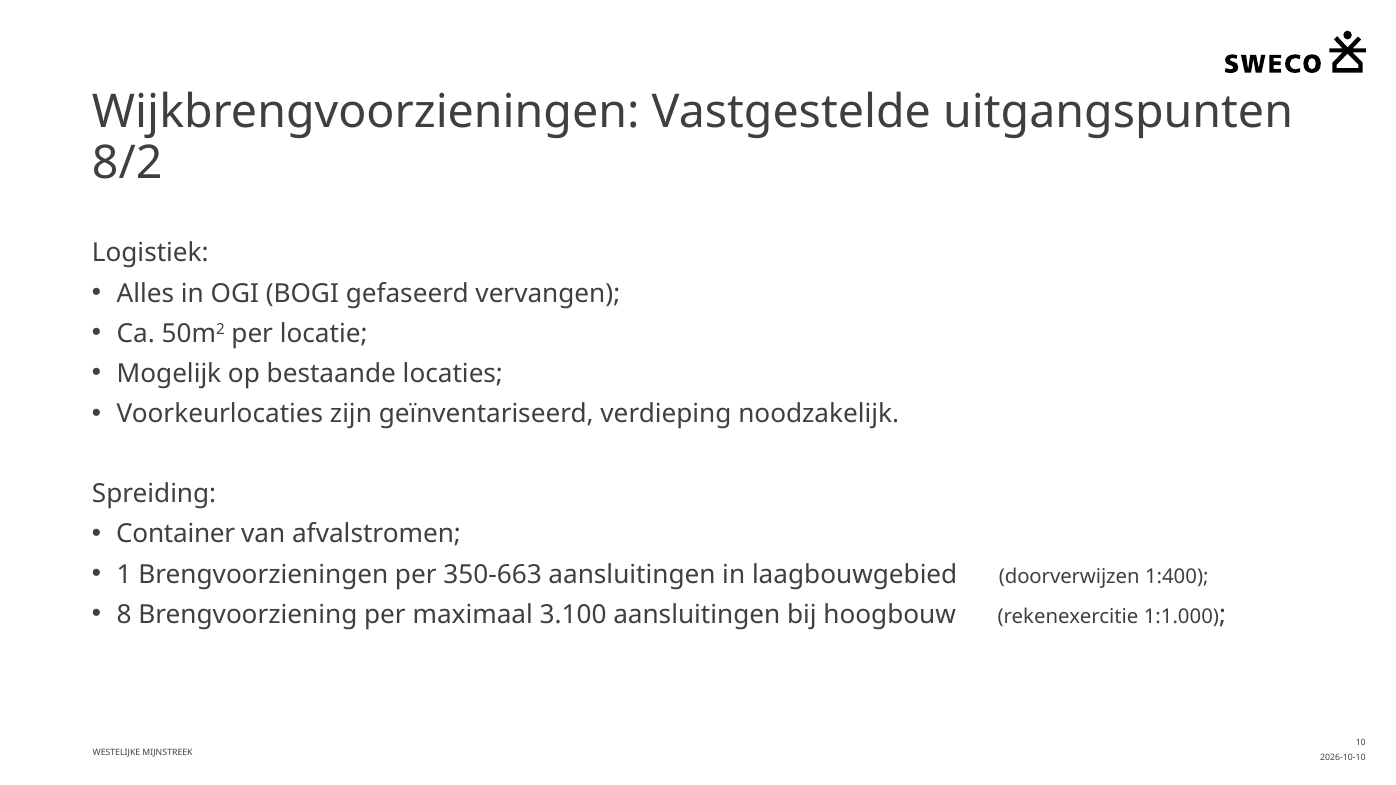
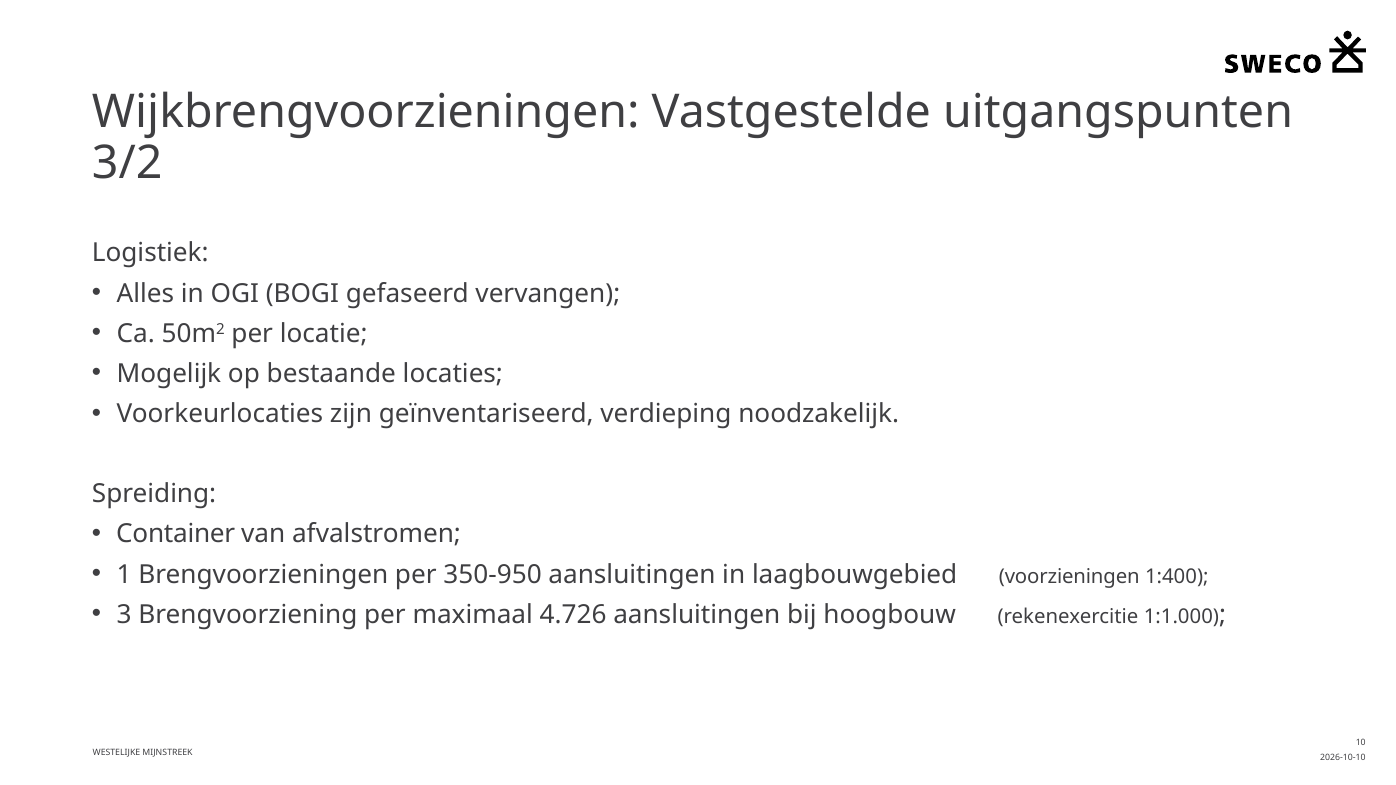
8/2: 8/2 -> 3/2
350-663: 350-663 -> 350-950
doorverwijzen: doorverwijzen -> voorzieningen
8: 8 -> 3
3.100: 3.100 -> 4.726
